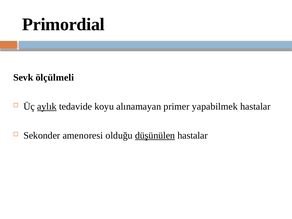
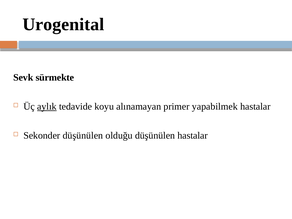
Primordial: Primordial -> Urogenital
ölçülmeli: ölçülmeli -> sürmekte
Sekonder amenoresi: amenoresi -> düşünülen
düşünülen at (155, 136) underline: present -> none
